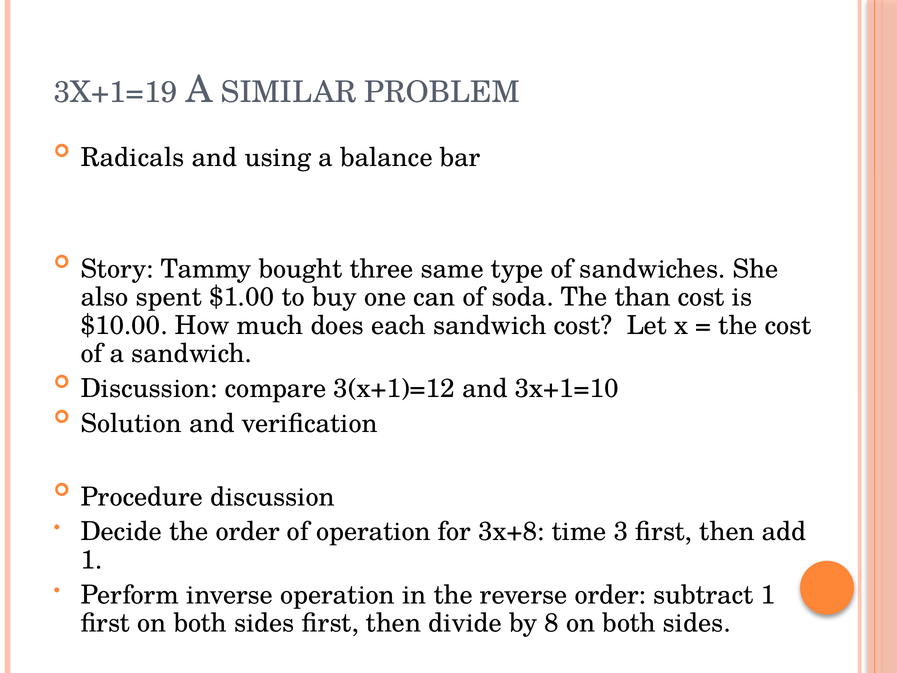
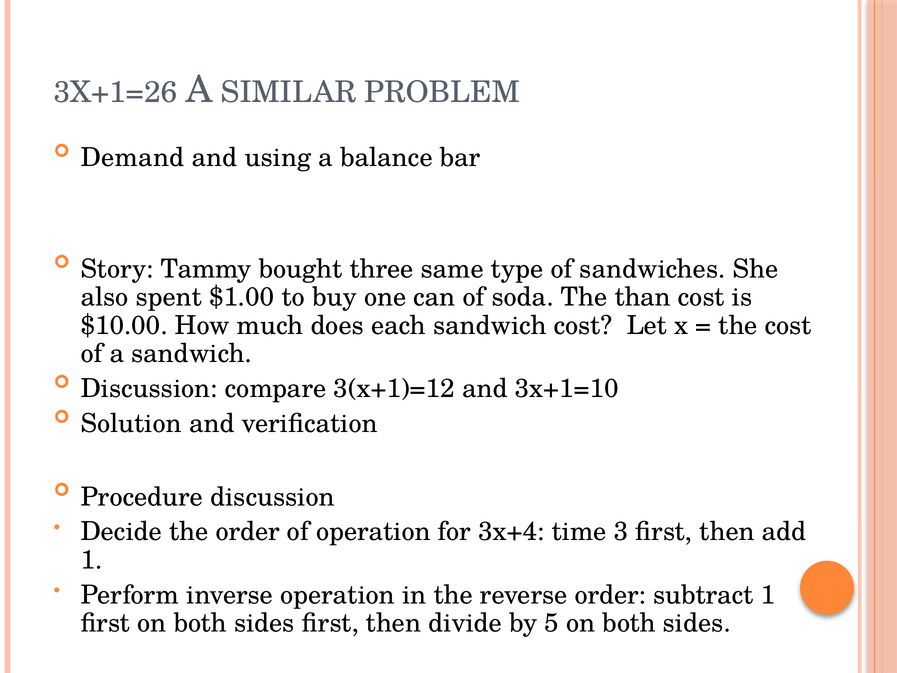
3X+1=19: 3X+1=19 -> 3X+1=26
Radicals: Radicals -> Demand
3x+8: 3x+8 -> 3x+4
8: 8 -> 5
